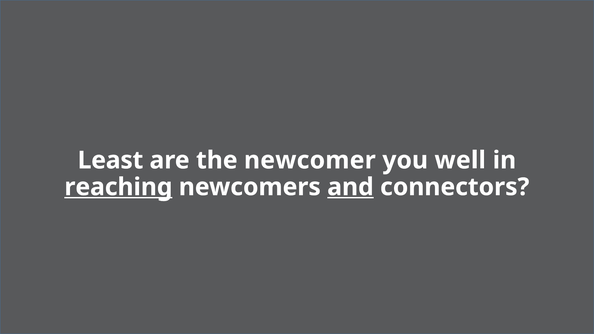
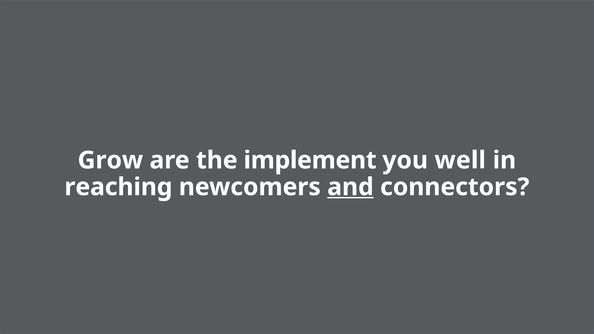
Least: Least -> Grow
newcomer: newcomer -> implement
reaching underline: present -> none
